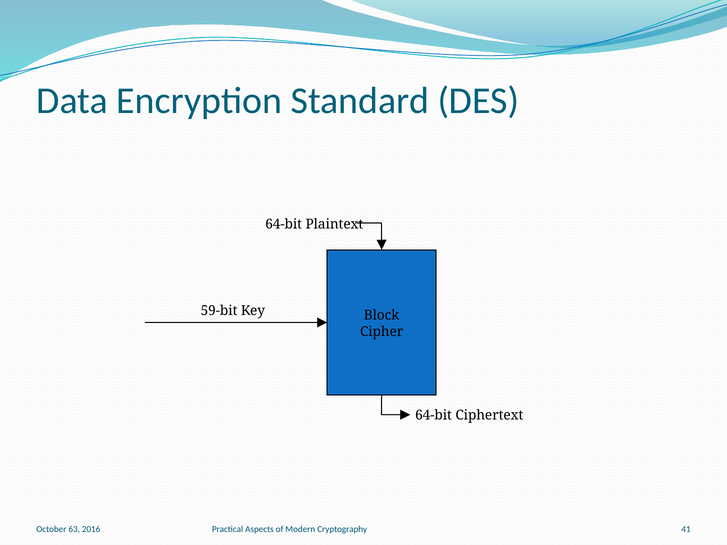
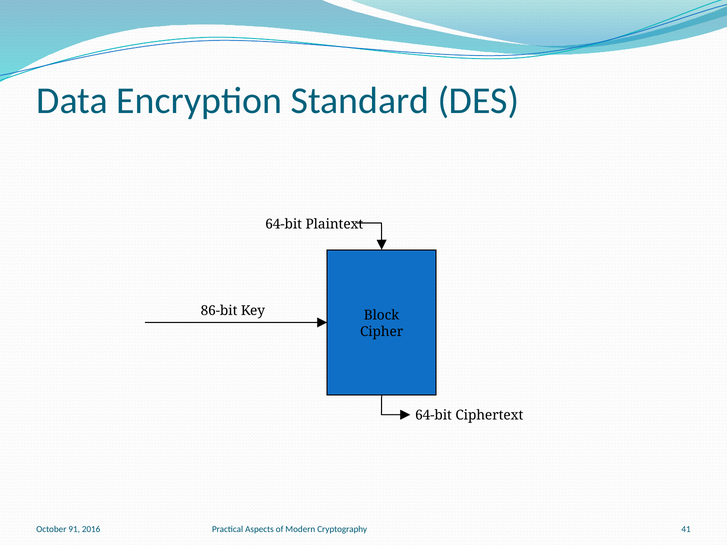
59-bit: 59-bit -> 86-bit
63: 63 -> 91
